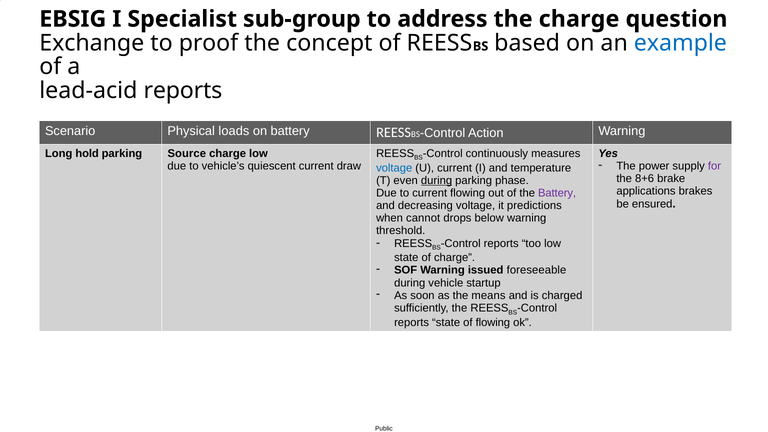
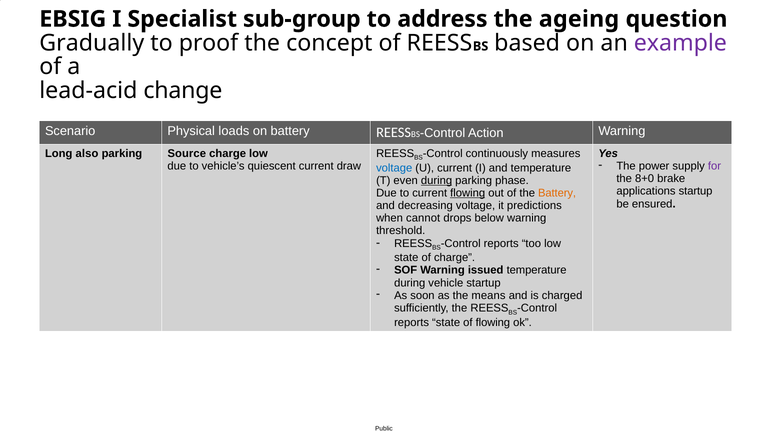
the charge: charge -> ageing
Exchange: Exchange -> Gradually
example colour: blue -> purple
lead-acid reports: reports -> change
hold: hold -> also
8+6: 8+6 -> 8+0
applications brakes: brakes -> startup
flowing at (468, 193) underline: none -> present
Battery at (557, 193) colour: purple -> orange
issued foreseeable: foreseeable -> temperature
